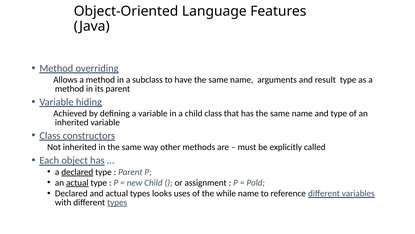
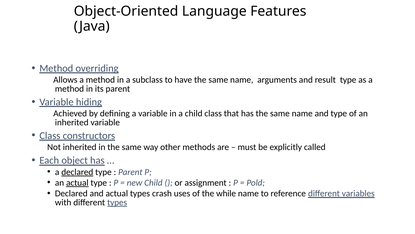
looks: looks -> crash
